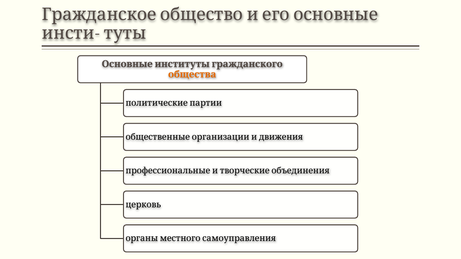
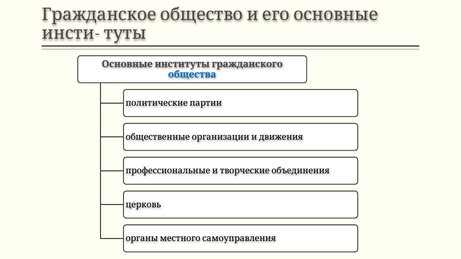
общества colour: orange -> blue
